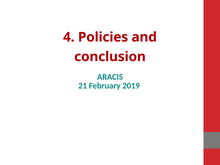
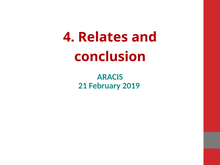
Policies: Policies -> Relates
